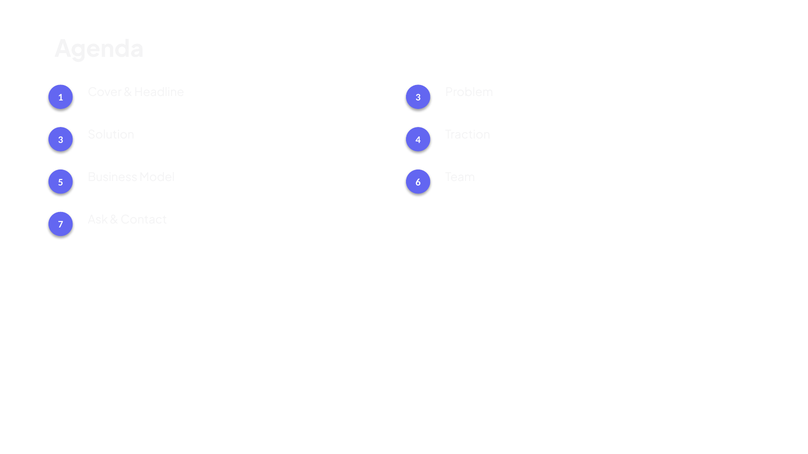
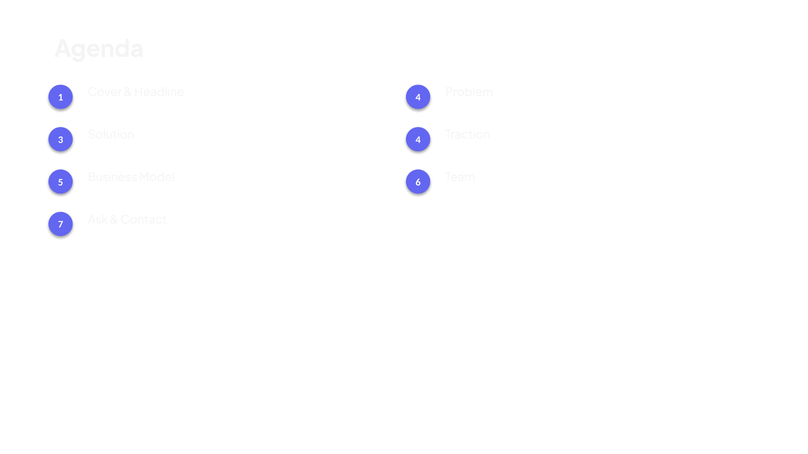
Headline 3: 3 -> 4
